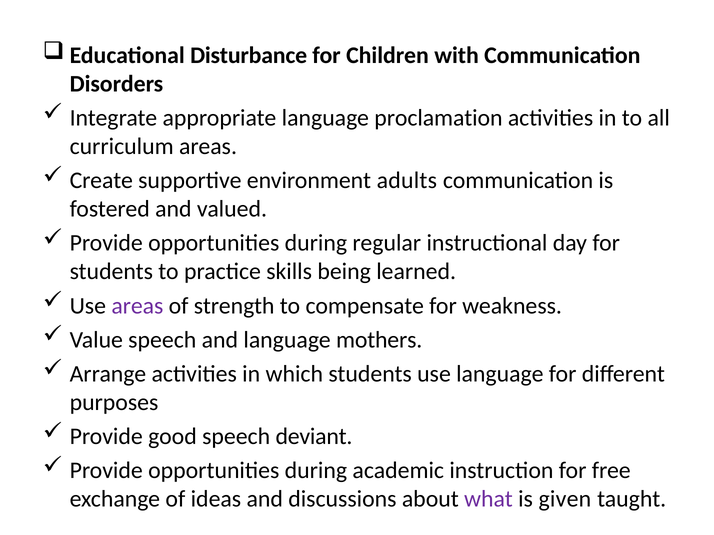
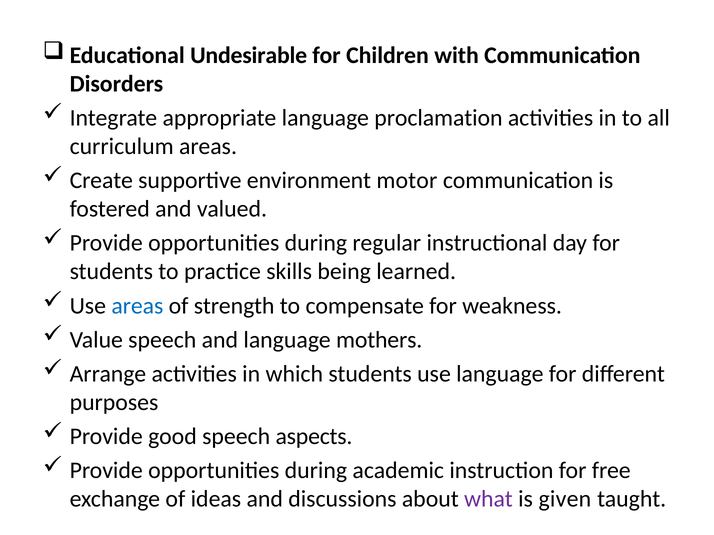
Disturbance: Disturbance -> Undesirable
adults: adults -> motor
areas at (137, 306) colour: purple -> blue
deviant: deviant -> aspects
